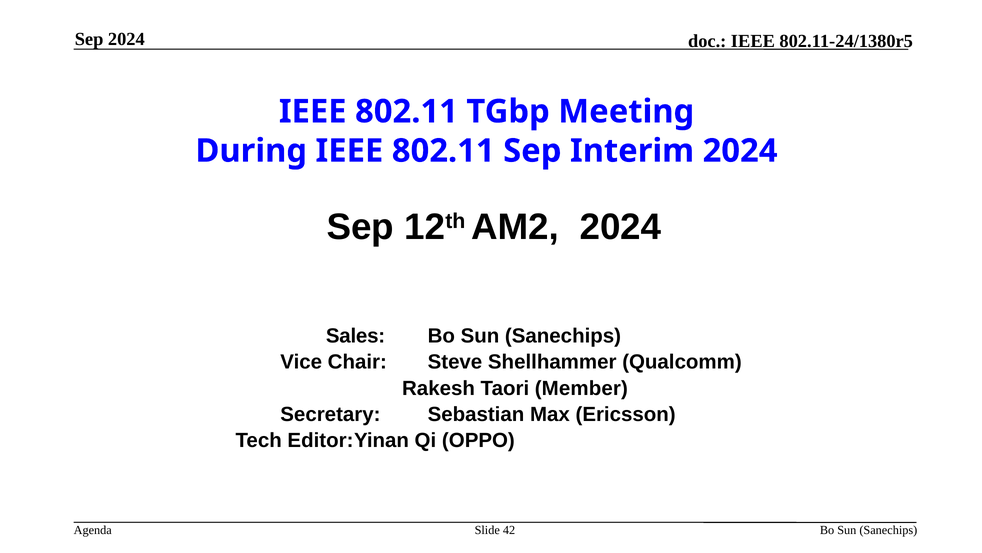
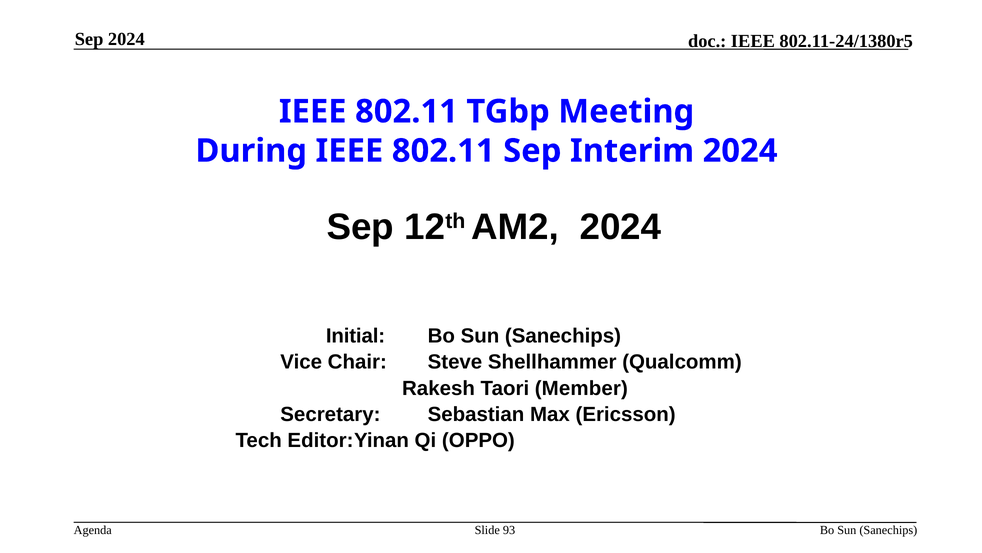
Sales: Sales -> Initial
42: 42 -> 93
